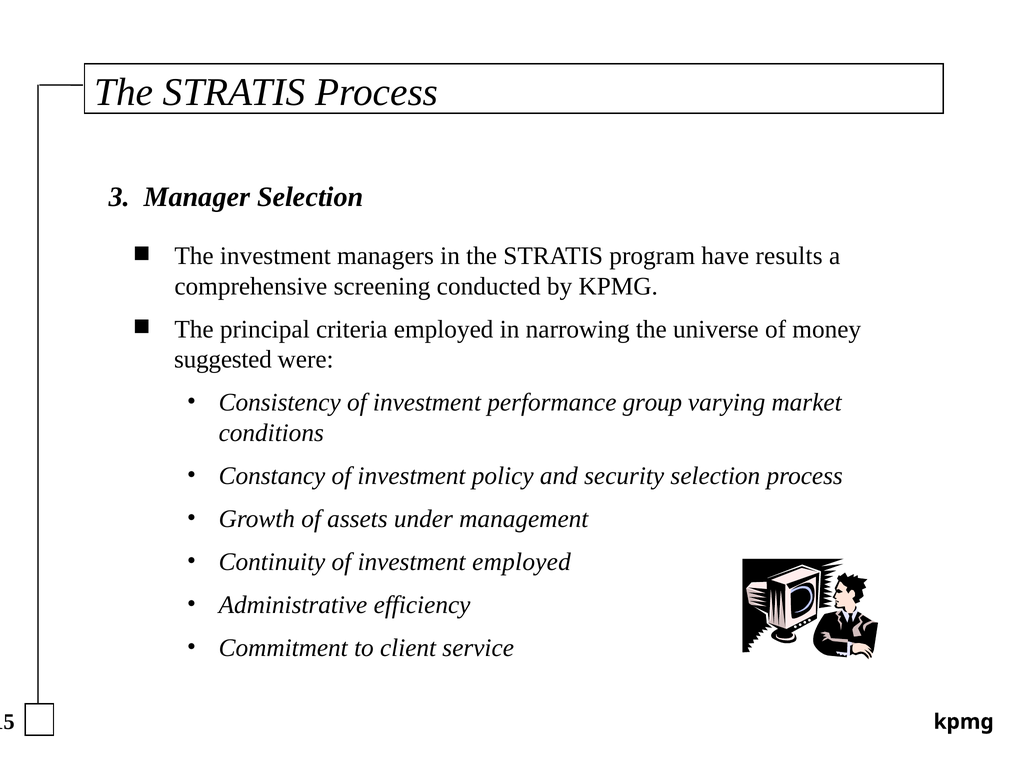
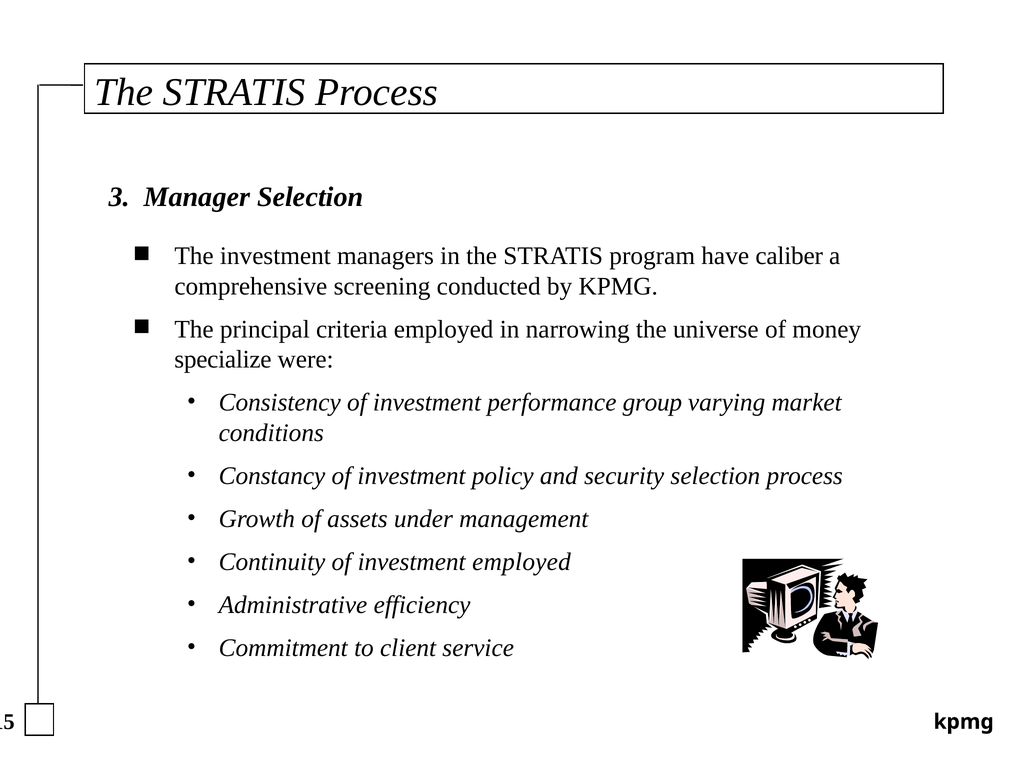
results: results -> caliber
suggested: suggested -> specialize
